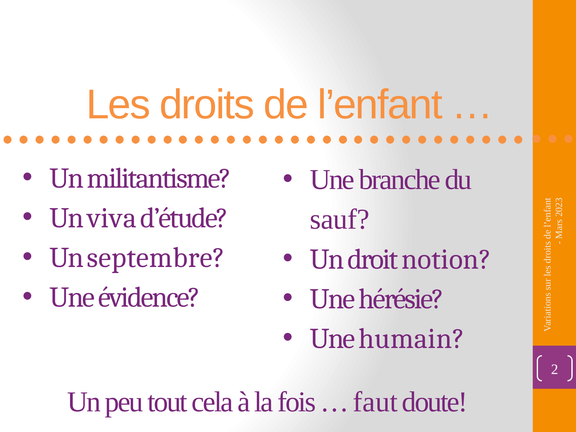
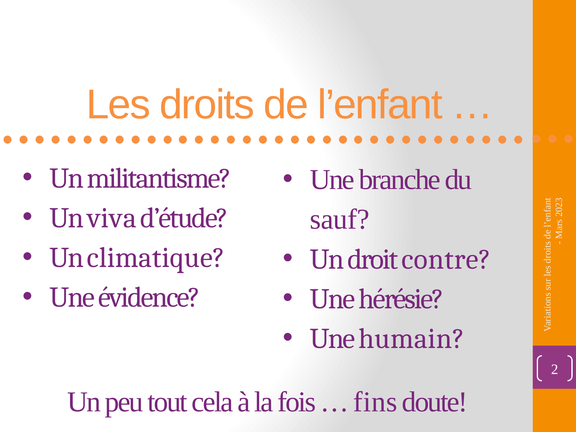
septembre: septembre -> climatique
notion: notion -> contre
faut: faut -> fins
